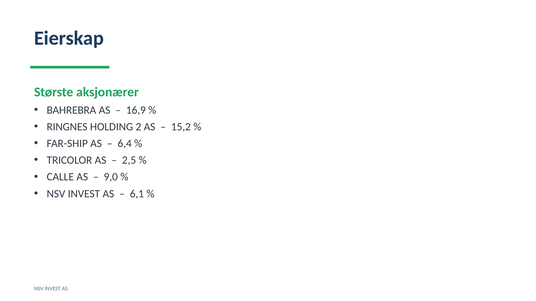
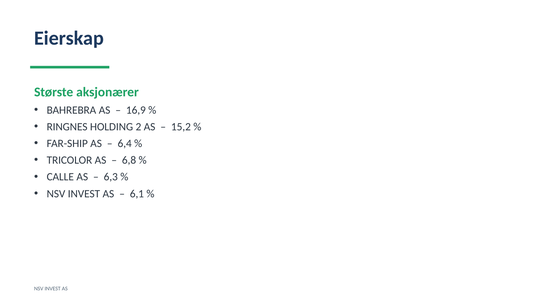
2,5: 2,5 -> 6,8
9,0: 9,0 -> 6,3
